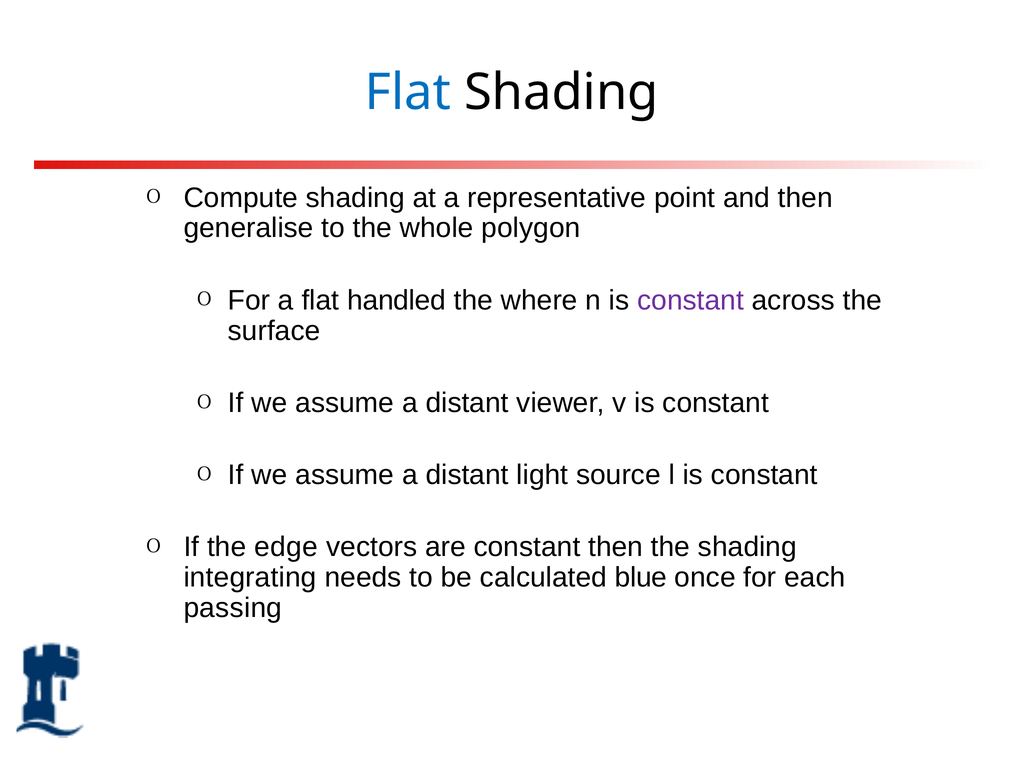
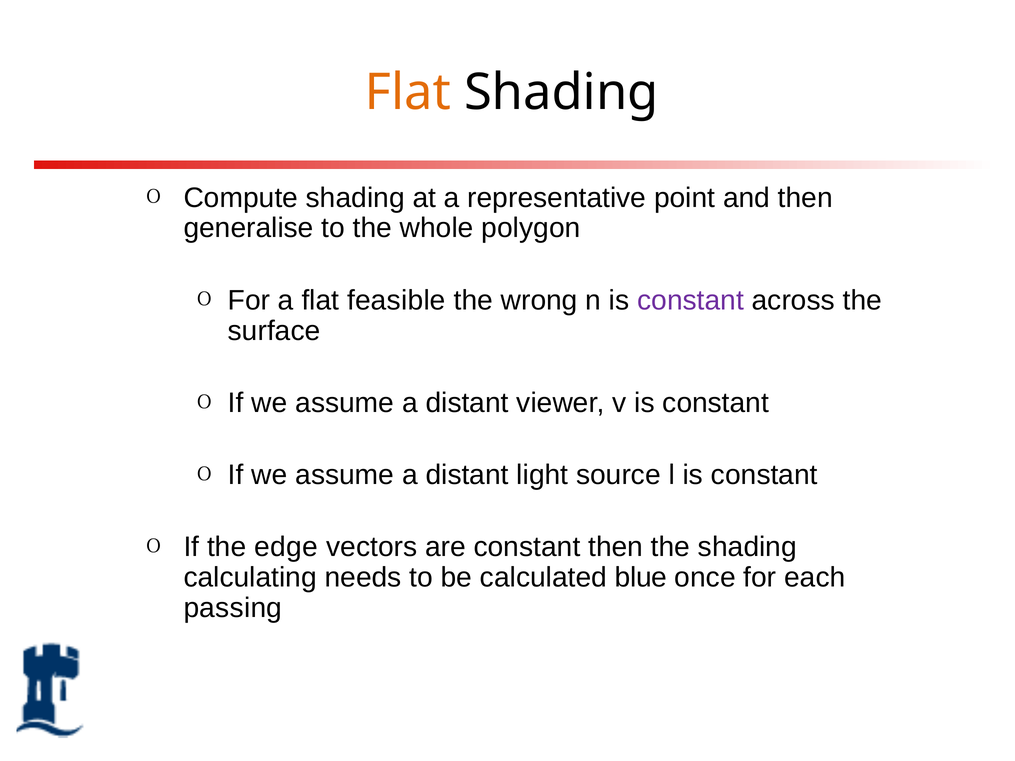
Flat at (408, 92) colour: blue -> orange
handled: handled -> feasible
where: where -> wrong
integrating: integrating -> calculating
